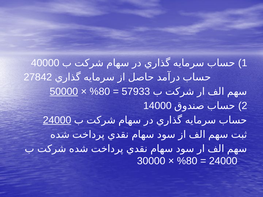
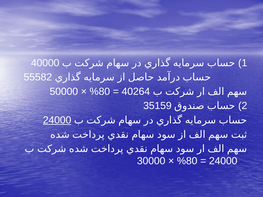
27842: 27842 -> 55582
50000 underline: present -> none
57933: 57933 -> 40264
14000: 14000 -> 35159
